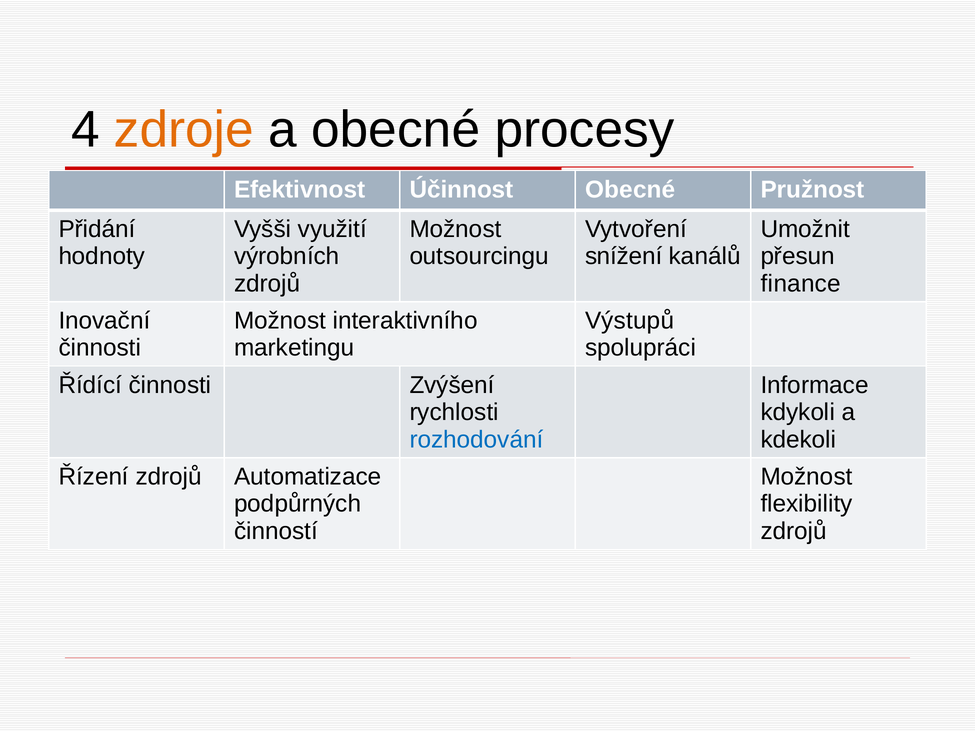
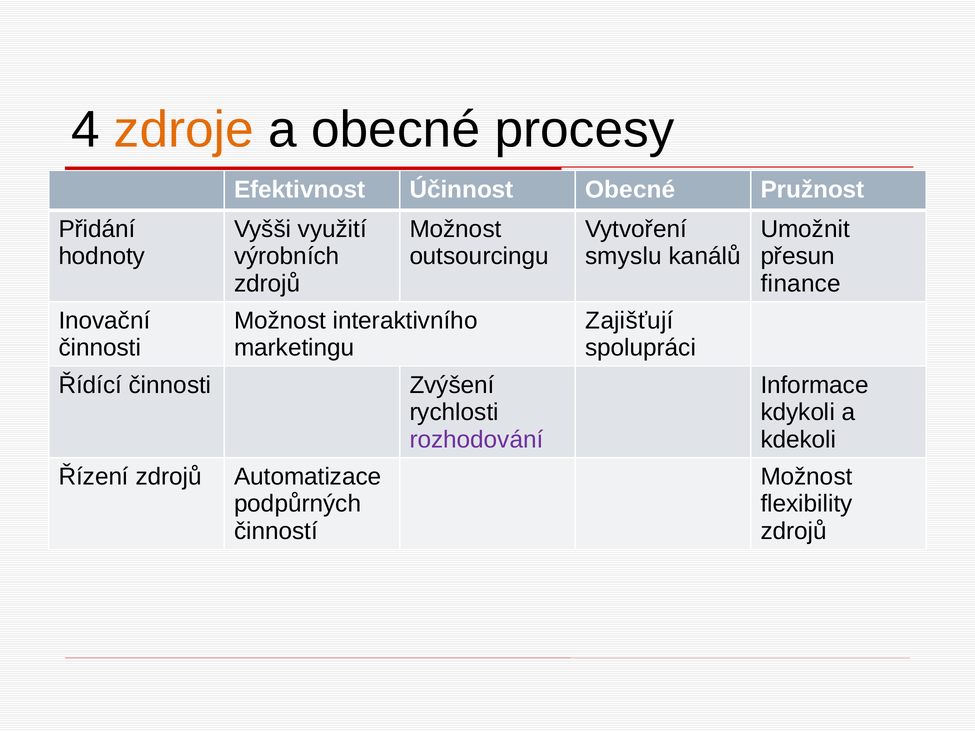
snížení: snížení -> smyslu
Výstupů: Výstupů -> Zajišťují
rozhodování colour: blue -> purple
